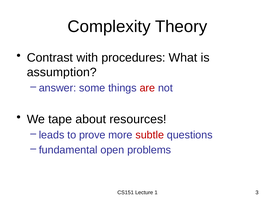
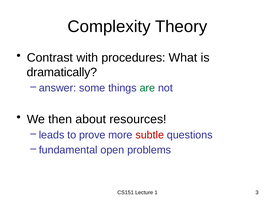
assumption: assumption -> dramatically
are colour: red -> green
tape: tape -> then
